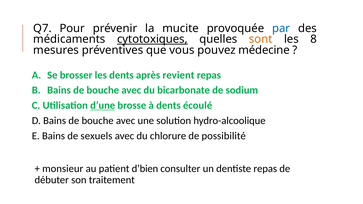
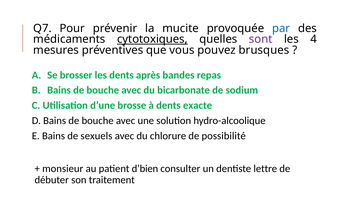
sont colour: orange -> purple
8: 8 -> 4
médecine: médecine -> brusques
revient: revient -> bandes
d’une underline: present -> none
écoulé: écoulé -> exacte
dentiste repas: repas -> lettre
